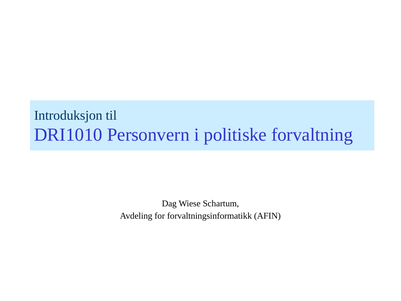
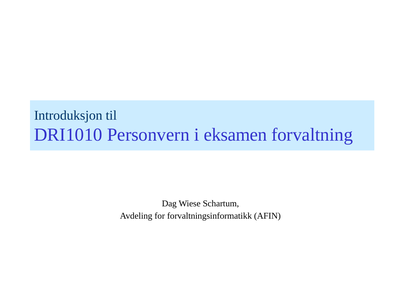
politiske: politiske -> eksamen
